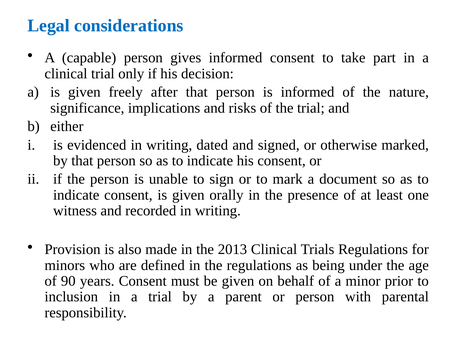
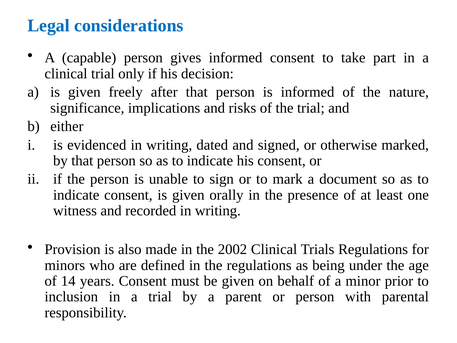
2013: 2013 -> 2002
90: 90 -> 14
